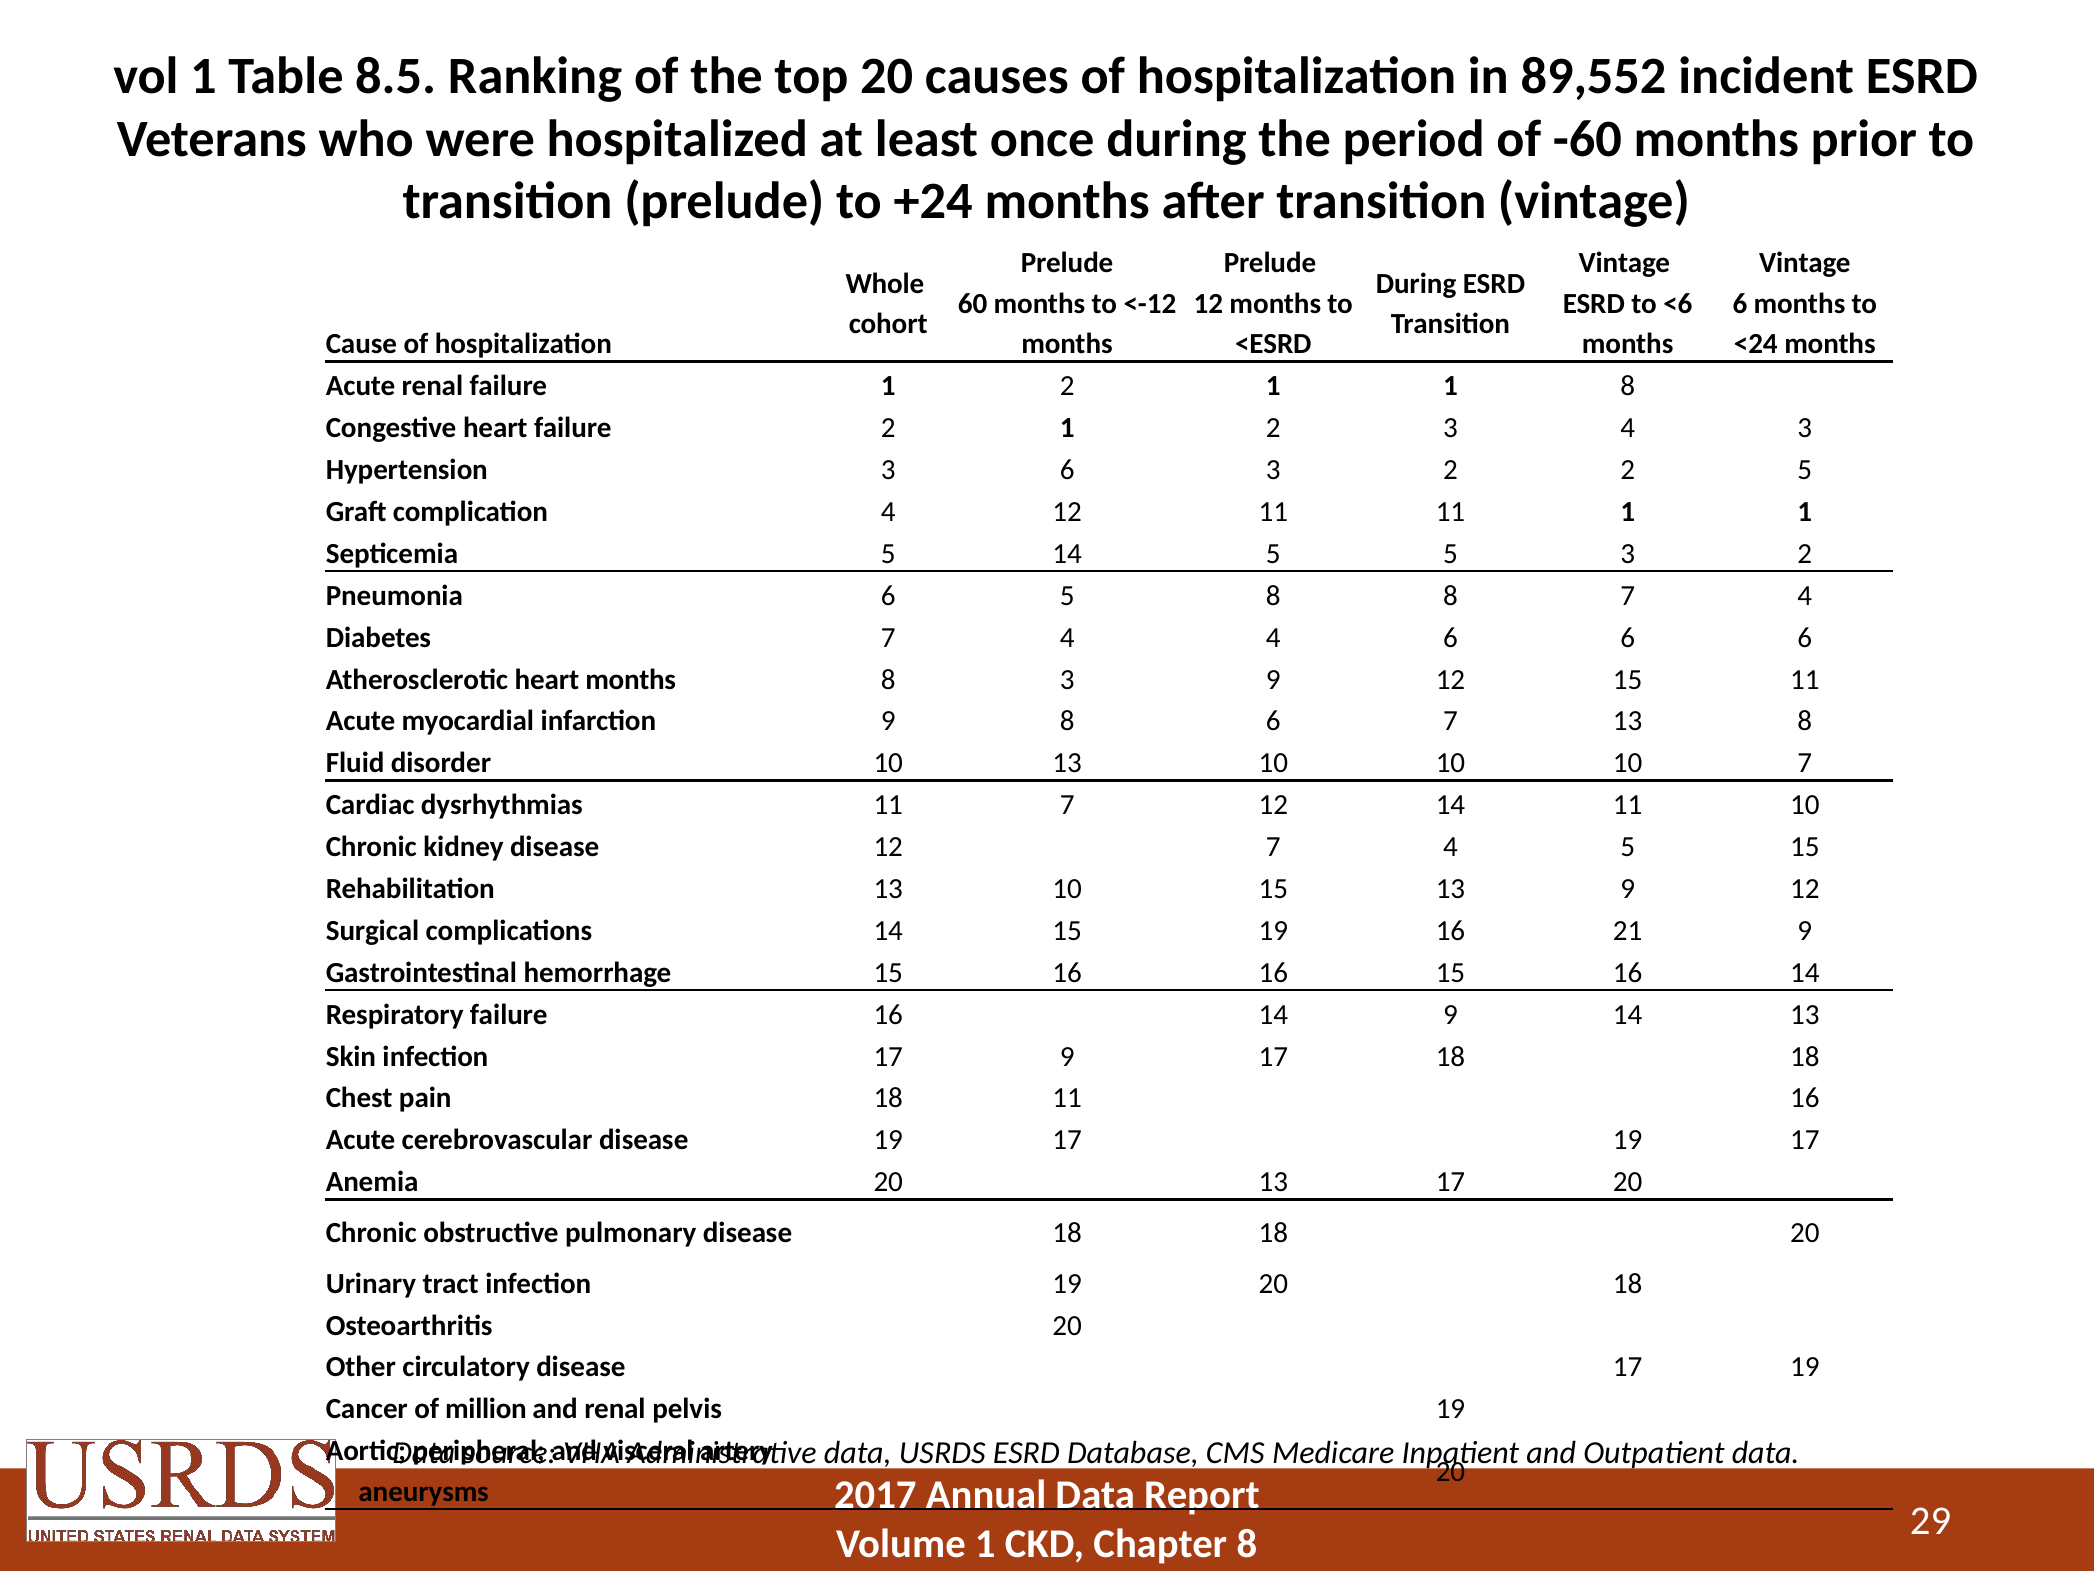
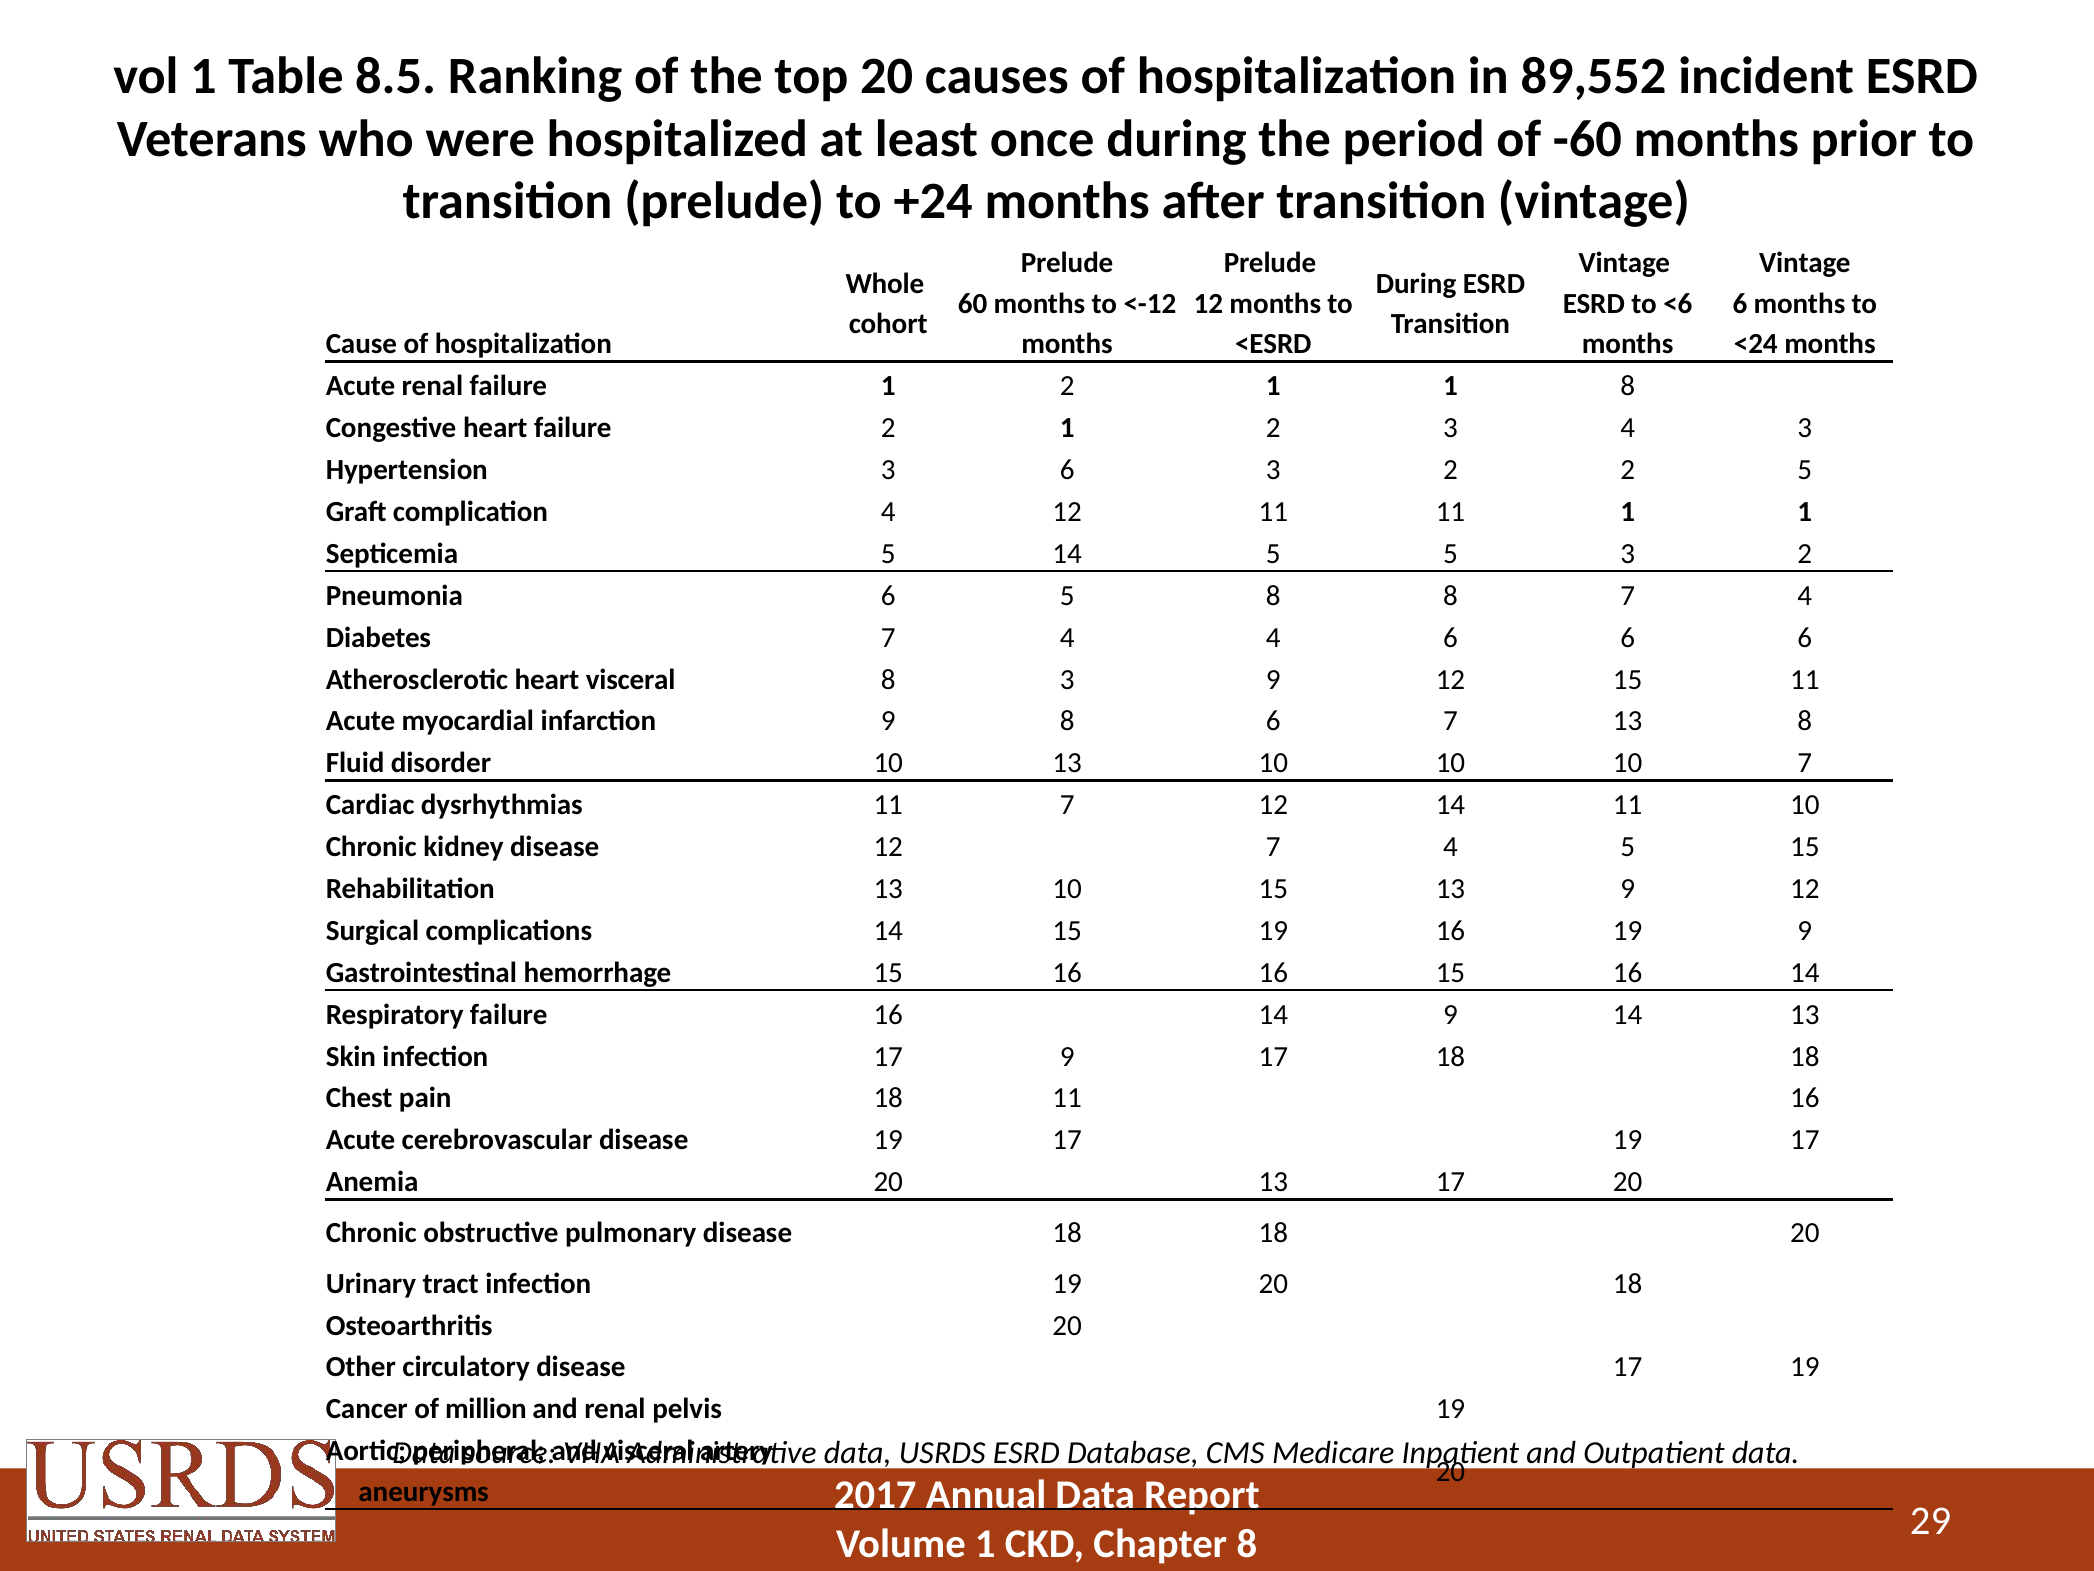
heart months: months -> visceral
16 21: 21 -> 19
